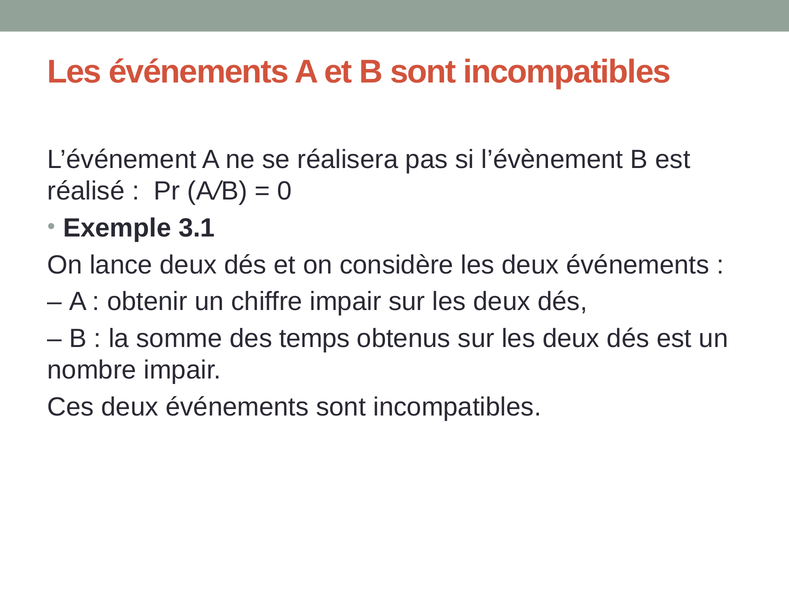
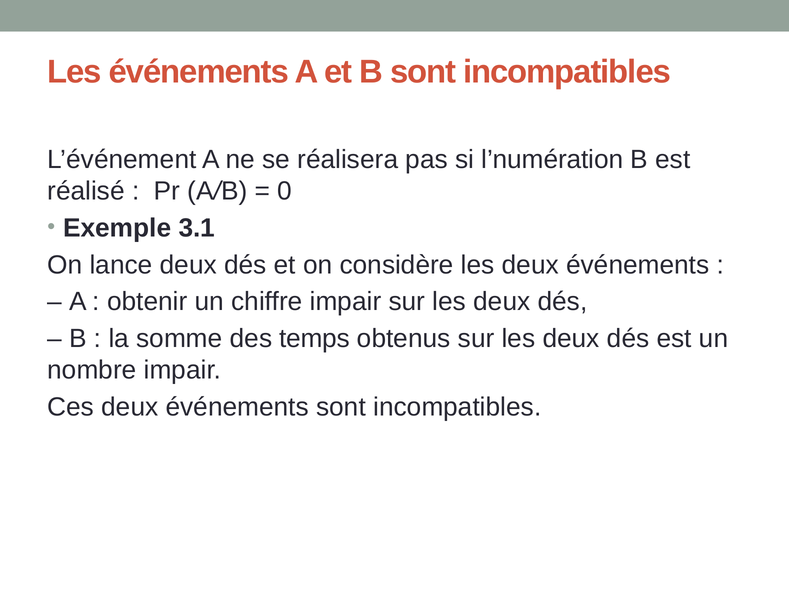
l’évènement: l’évènement -> l’numération
